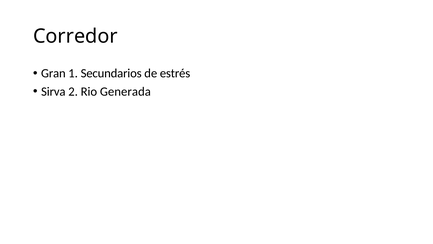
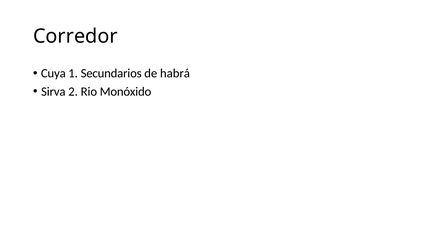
Gran: Gran -> Cuya
estrés: estrés -> habrá
Generada: Generada -> Monóxido
